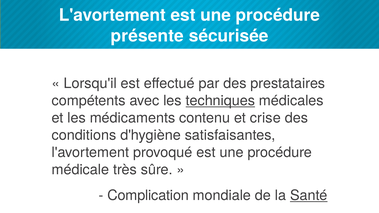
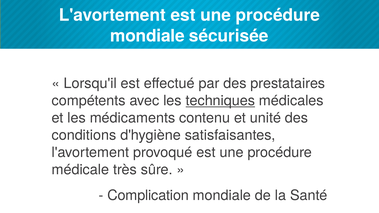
présente at (147, 36): présente -> mondiale
crise: crise -> unité
Santé underline: present -> none
